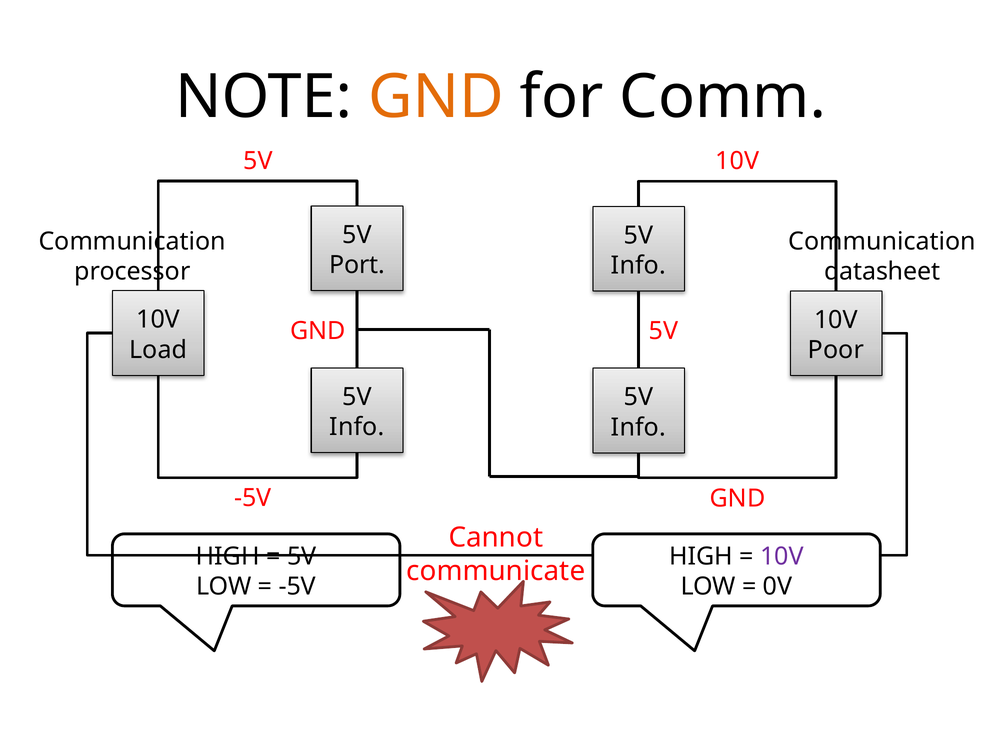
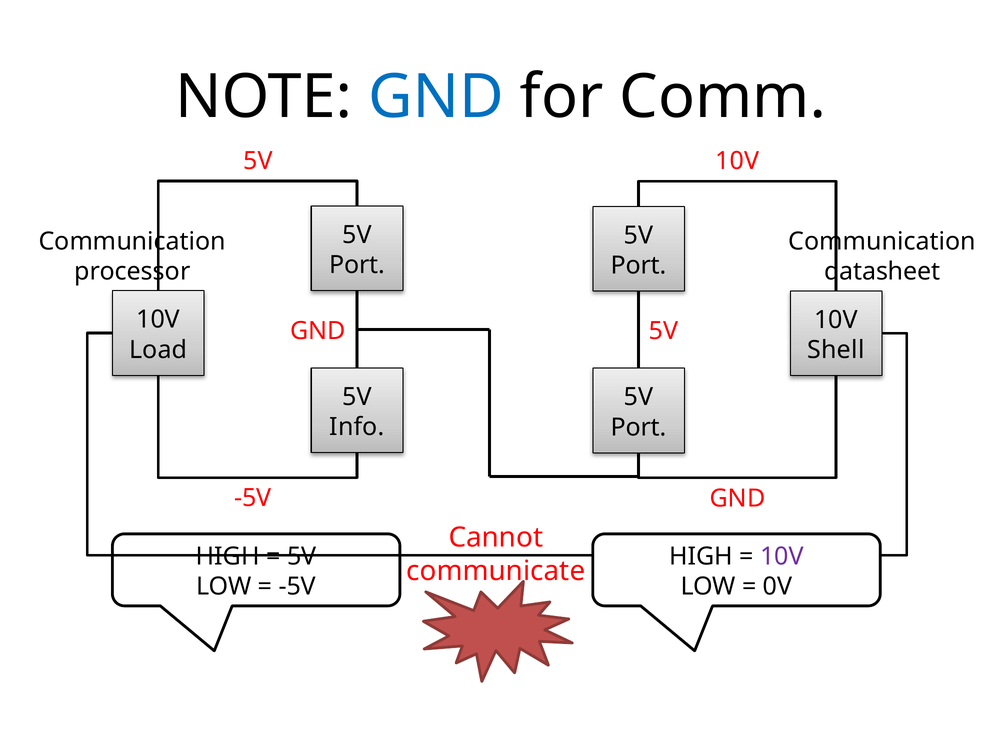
GND at (436, 97) colour: orange -> blue
Info at (638, 265): Info -> Port
Poor: Poor -> Shell
Info at (638, 427): Info -> Port
